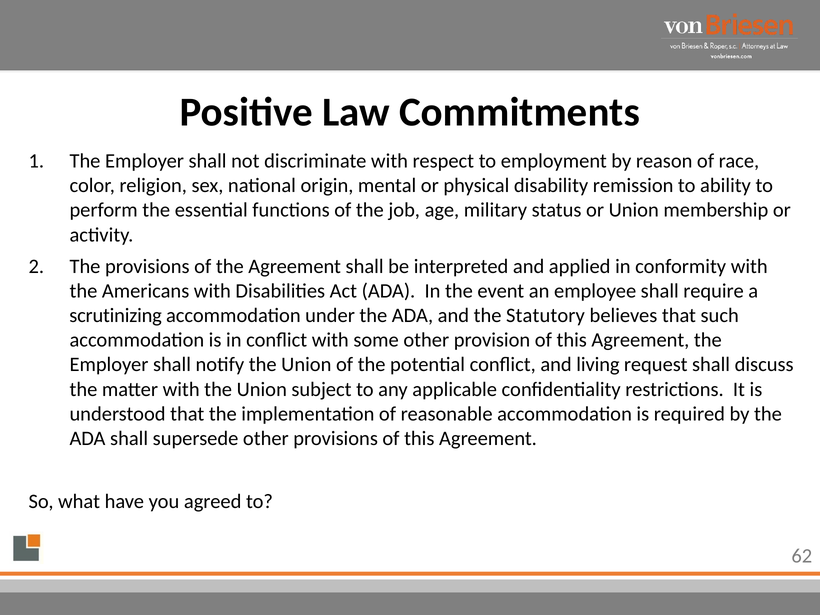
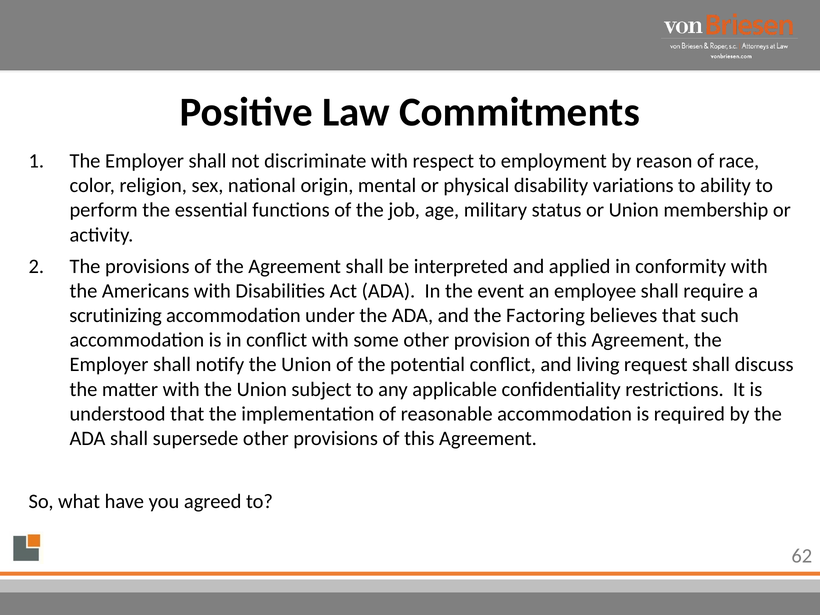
remission: remission -> variations
Statutory: Statutory -> Factoring
